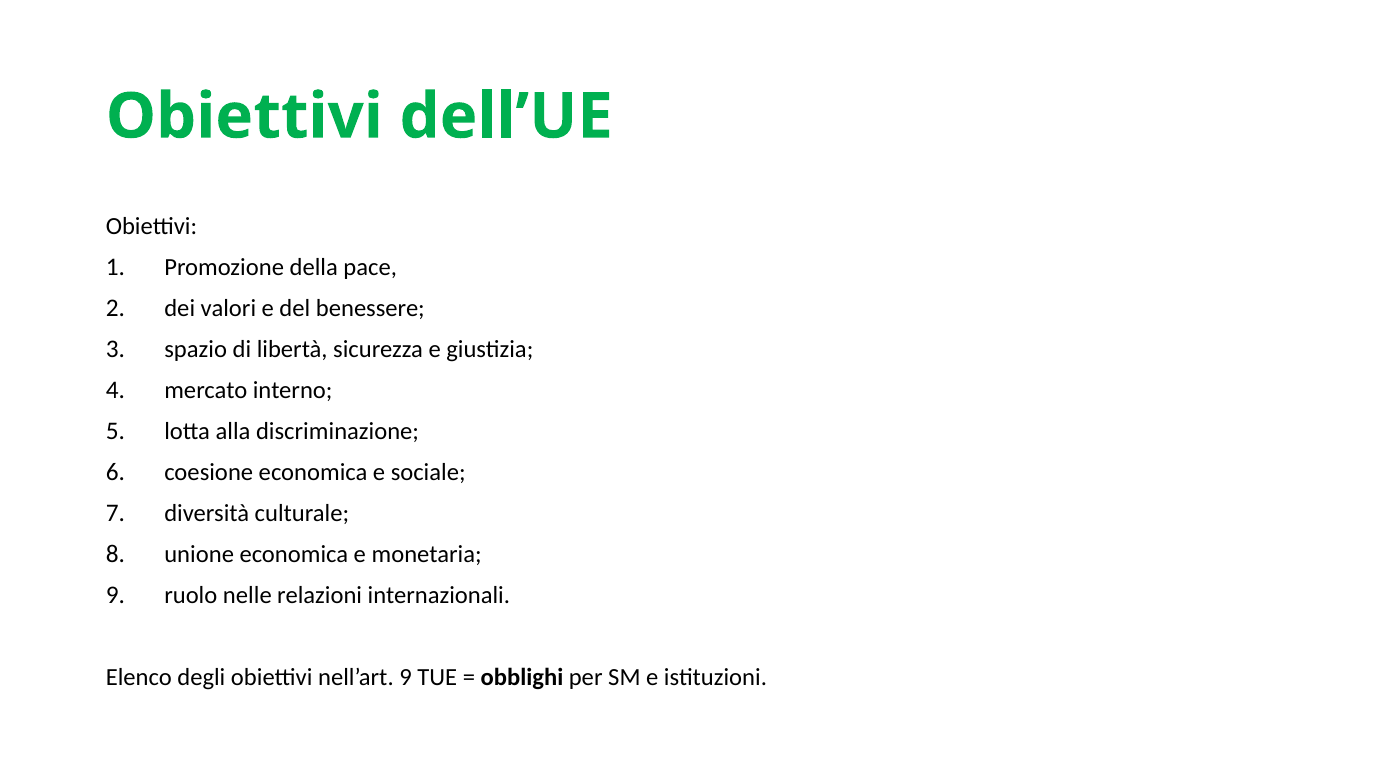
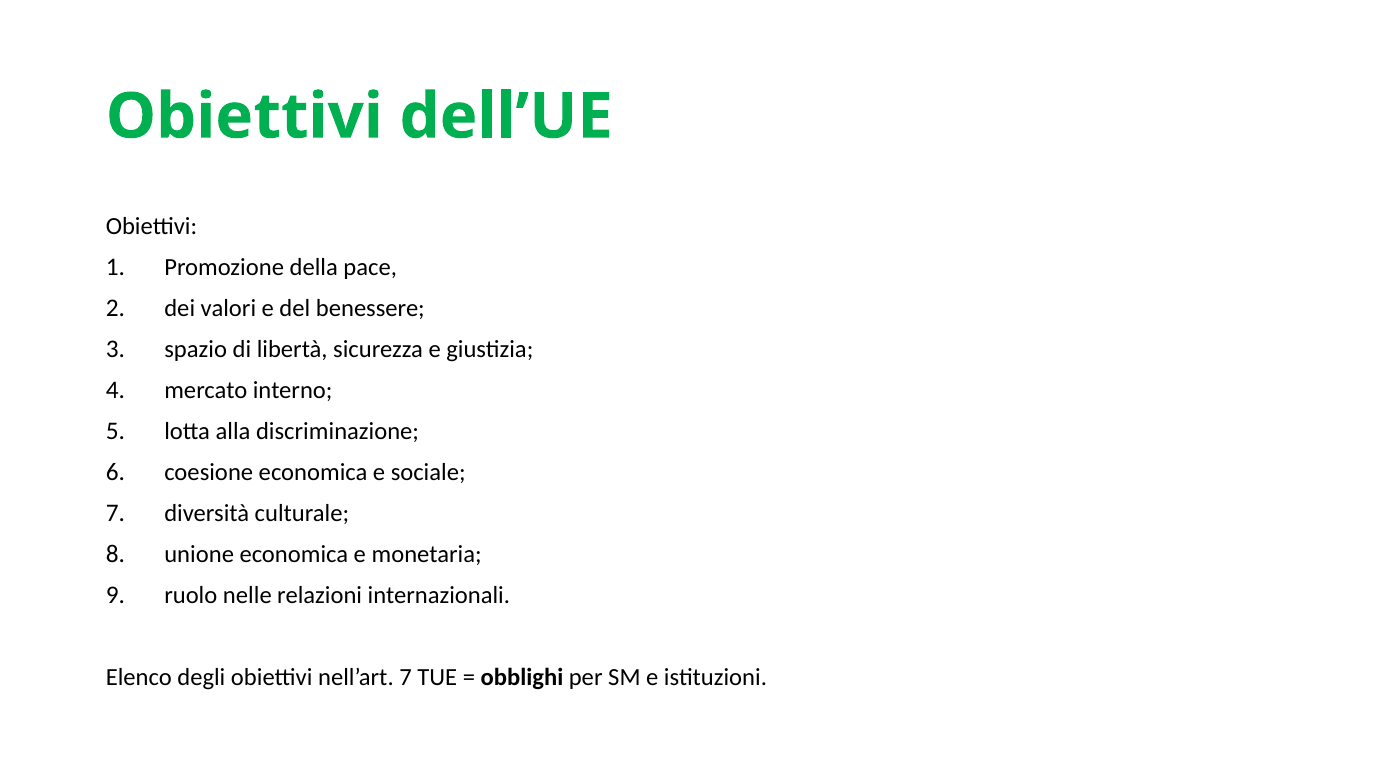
nell’art 9: 9 -> 7
